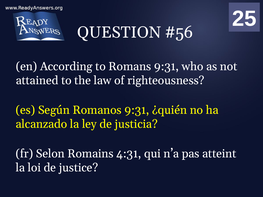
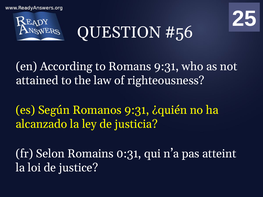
4:31: 4:31 -> 0:31
